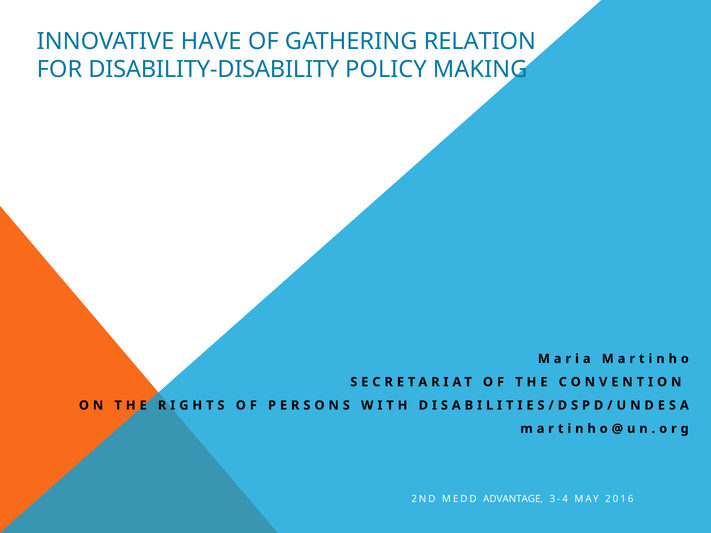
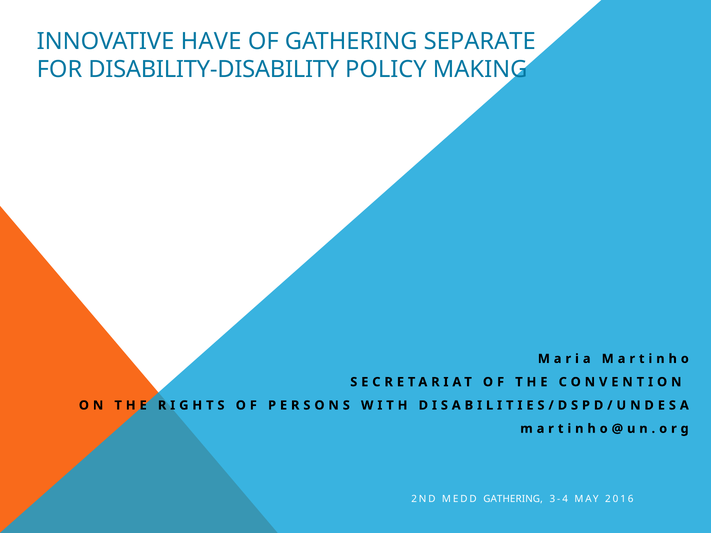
RELATION: RELATION -> SEPARATE
MEDD ADVANTAGE: ADVANTAGE -> GATHERING
